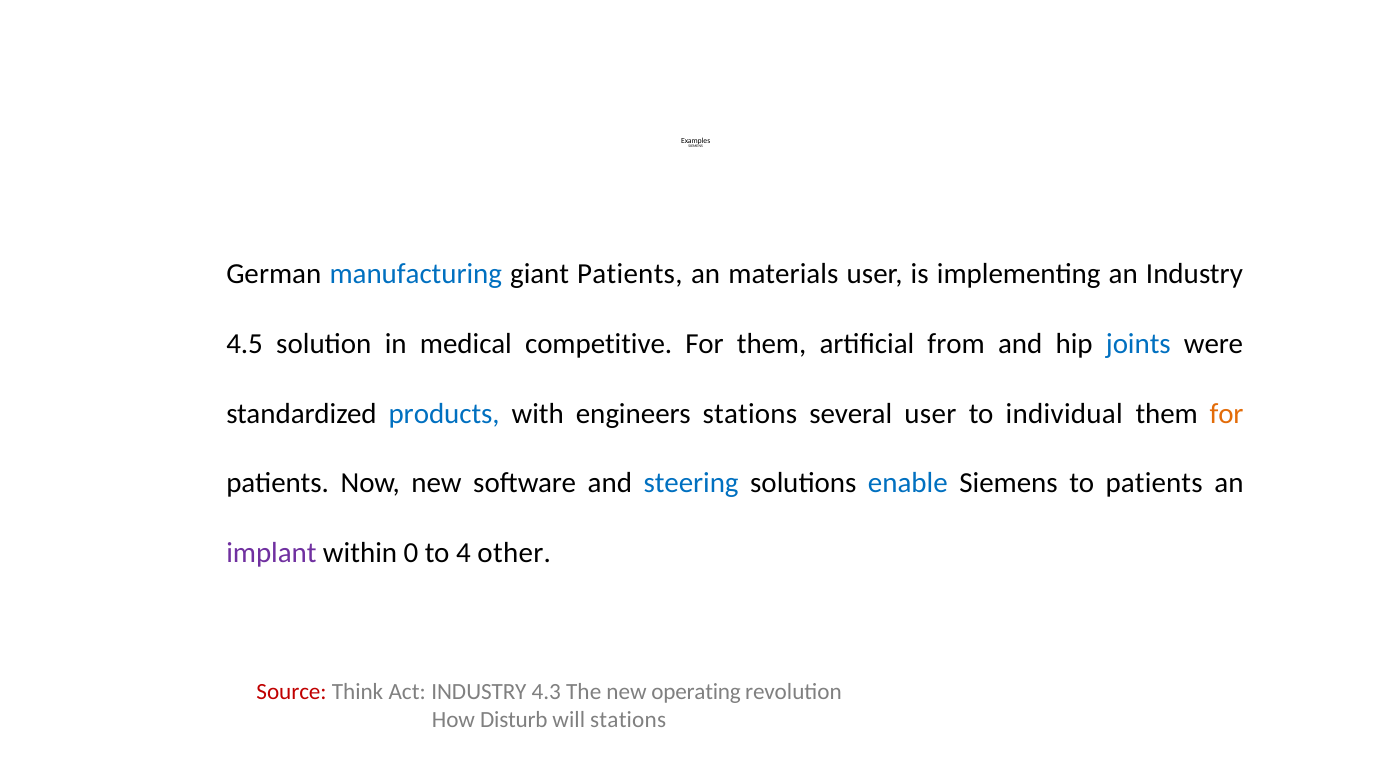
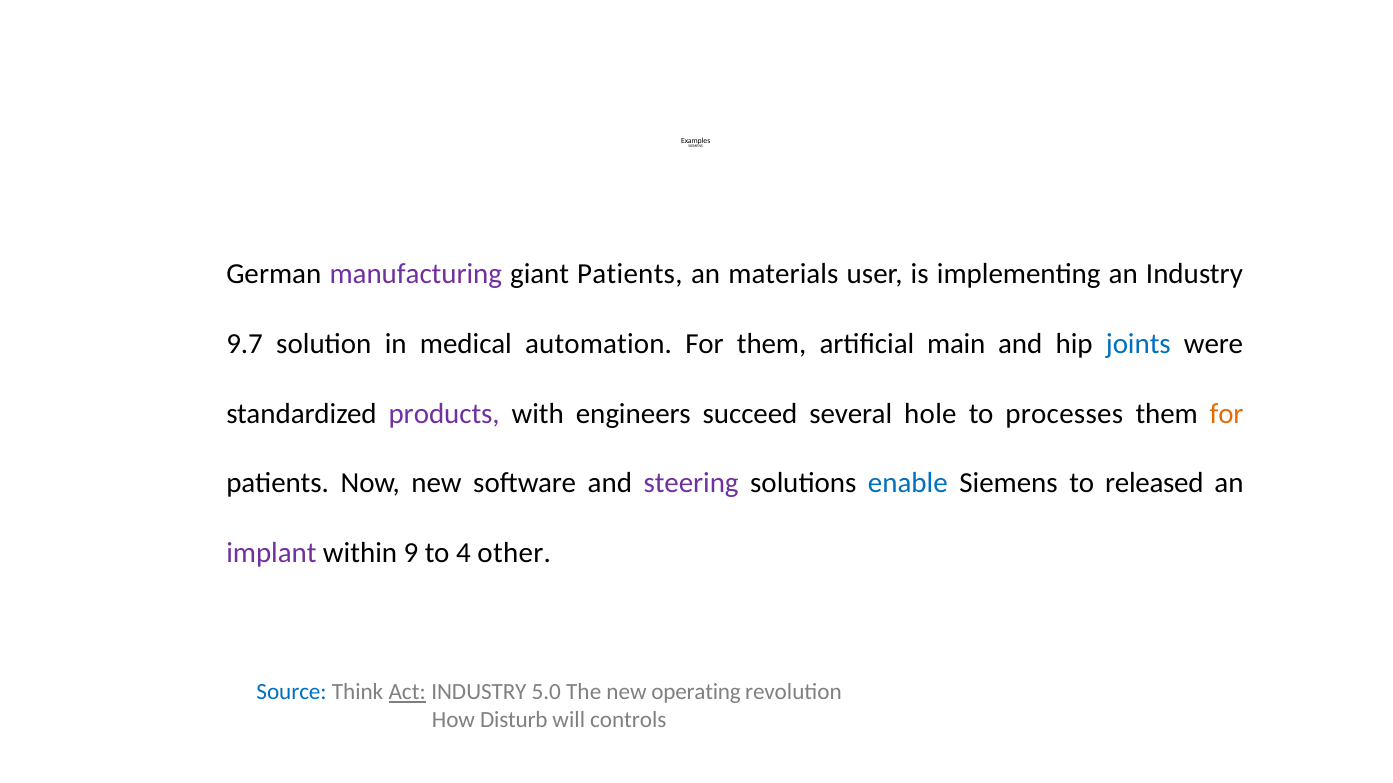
manufacturing colour: blue -> purple
4.5: 4.5 -> 9.7
competitive: competitive -> automation
from: from -> main
products colour: blue -> purple
engineers stations: stations -> succeed
several user: user -> hole
individual: individual -> processes
steering colour: blue -> purple
to patients: patients -> released
0: 0 -> 9
Source colour: red -> blue
Act underline: none -> present
4.3: 4.3 -> 5.0
will stations: stations -> controls
